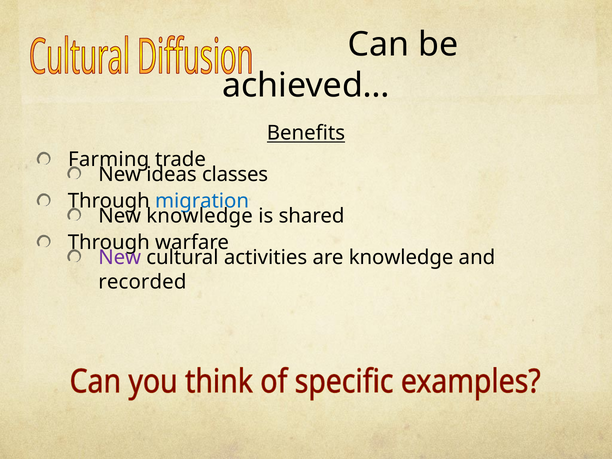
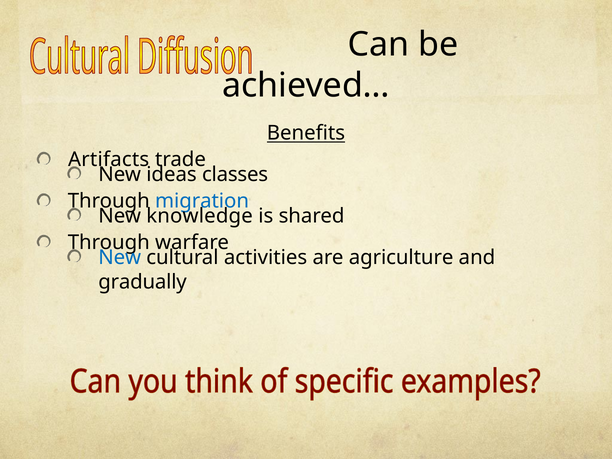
Farming: Farming -> Artifacts
New at (120, 257) colour: purple -> blue
are knowledge: knowledge -> agriculture
recorded: recorded -> gradually
